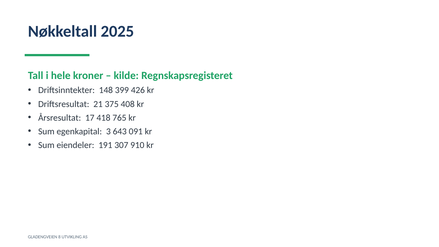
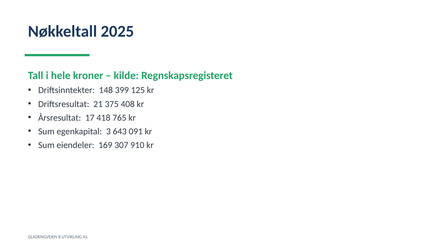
426: 426 -> 125
191: 191 -> 169
